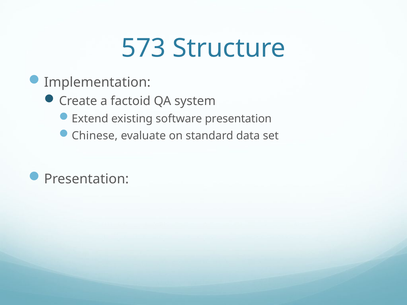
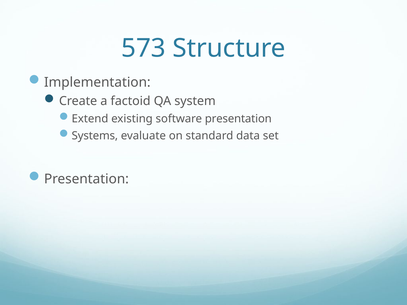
Chinese: Chinese -> Systems
